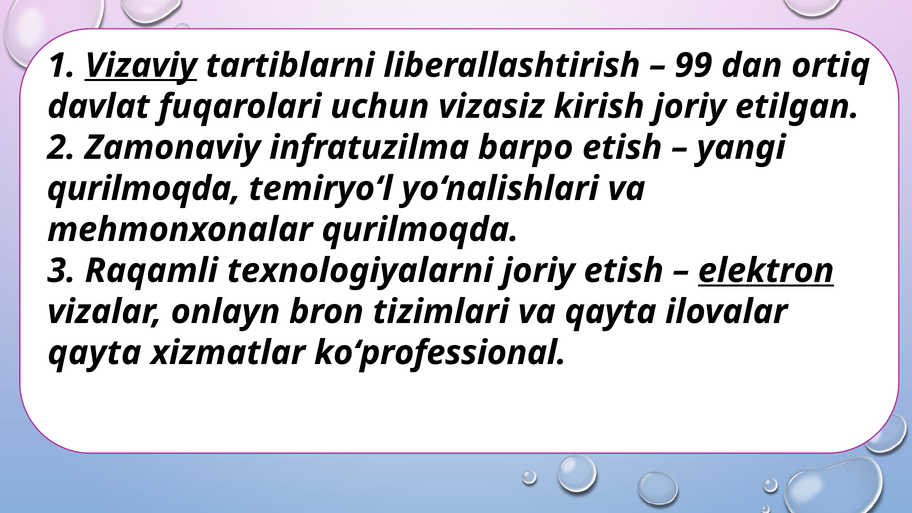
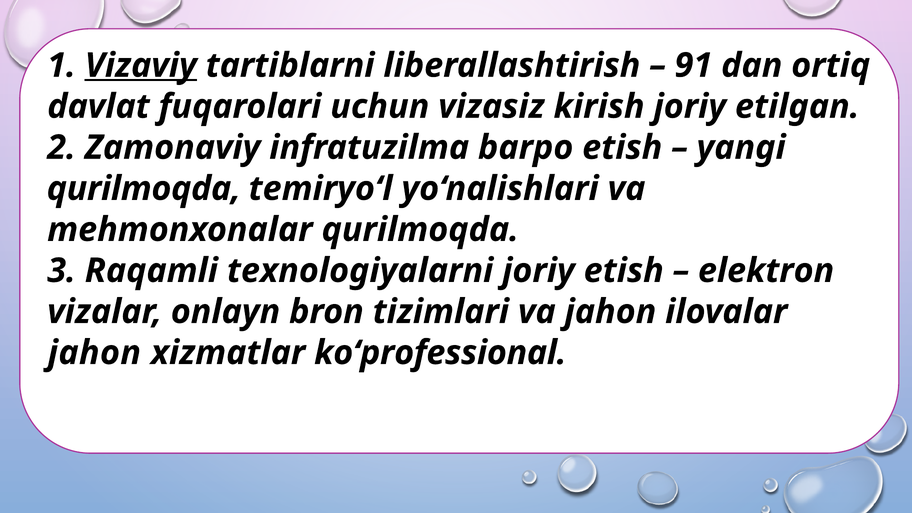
99: 99 -> 91
elektron underline: present -> none
va qayta: qayta -> jahon
qayta at (94, 353): qayta -> jahon
